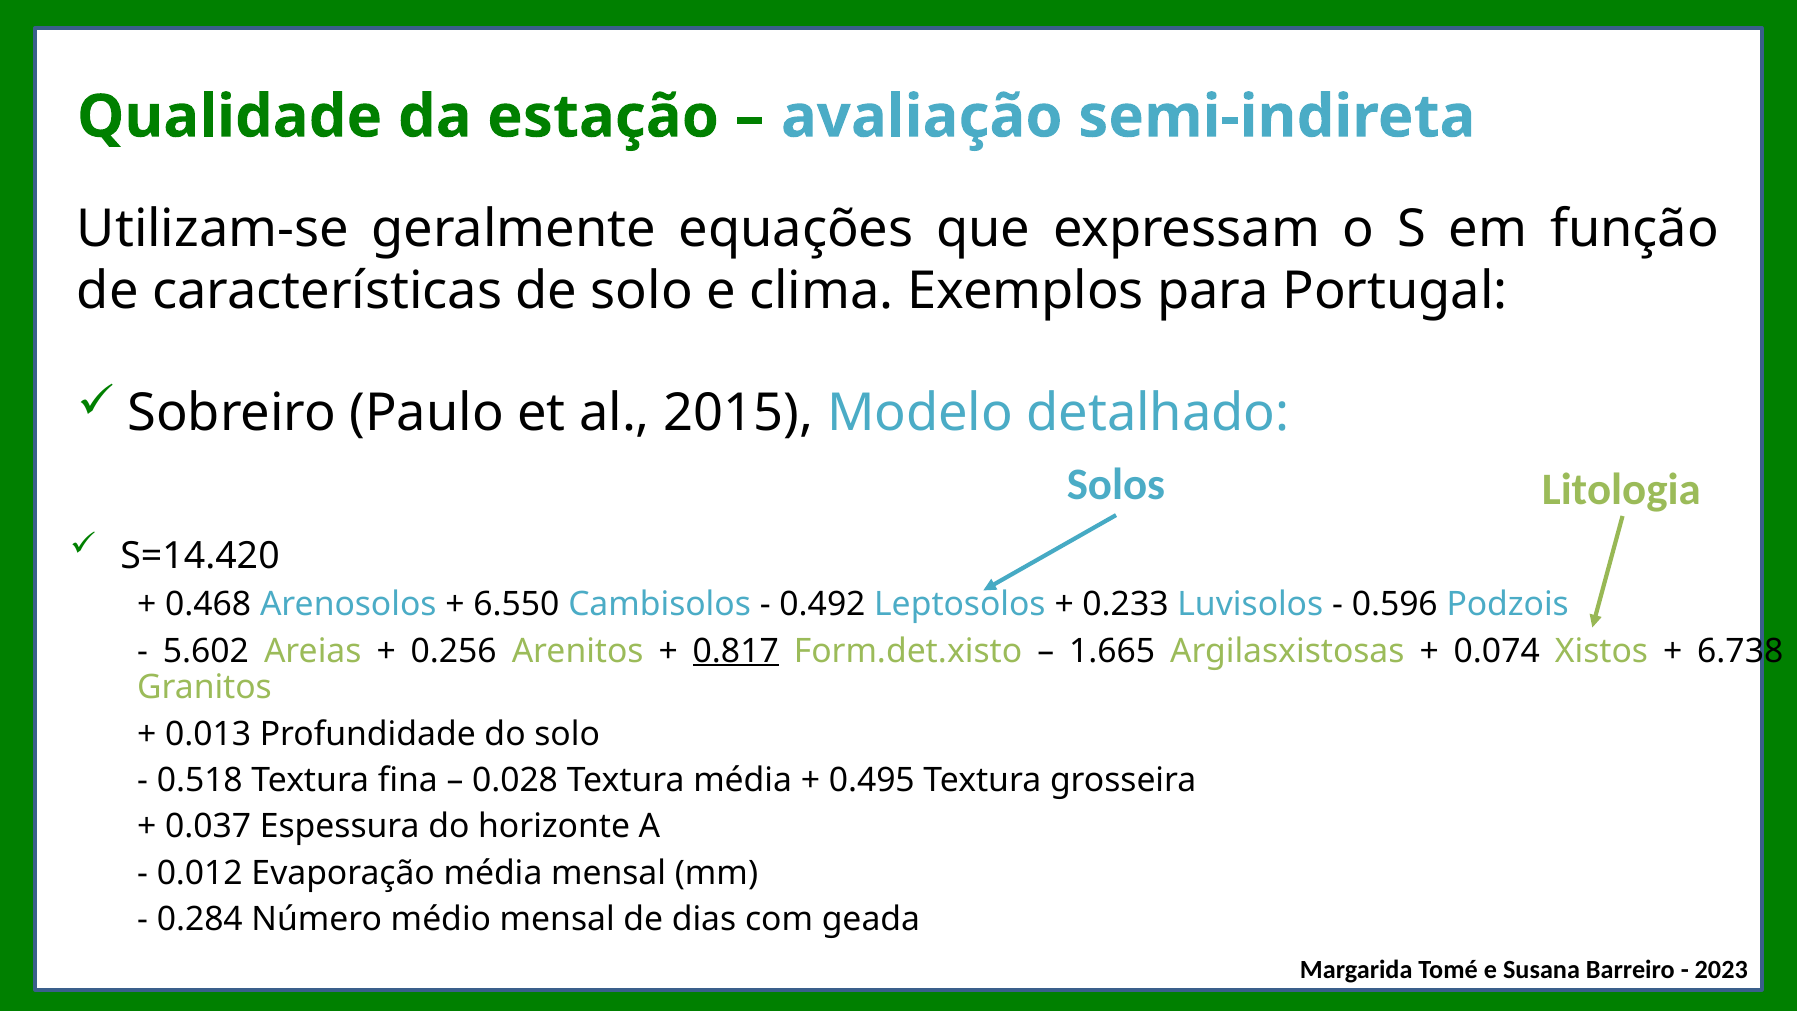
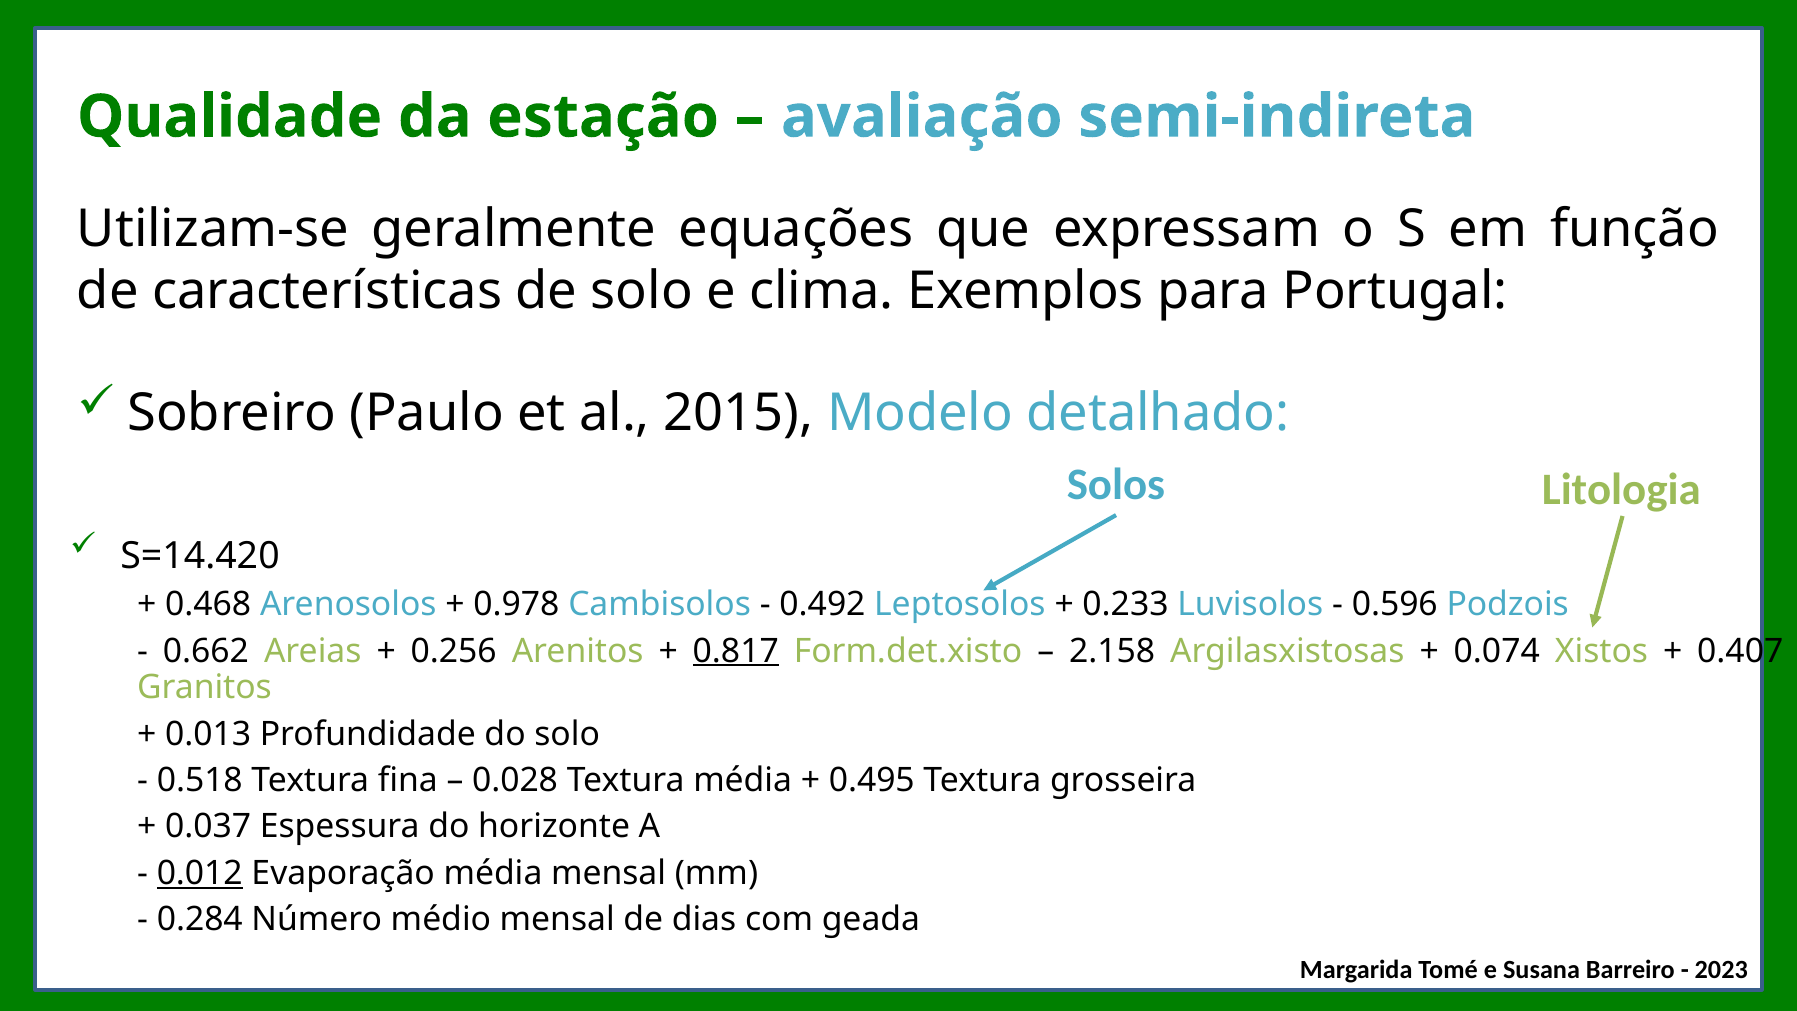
6.550: 6.550 -> 0.978
5.602: 5.602 -> 0.662
1.665: 1.665 -> 2.158
6.738: 6.738 -> 0.407
0.012 underline: none -> present
